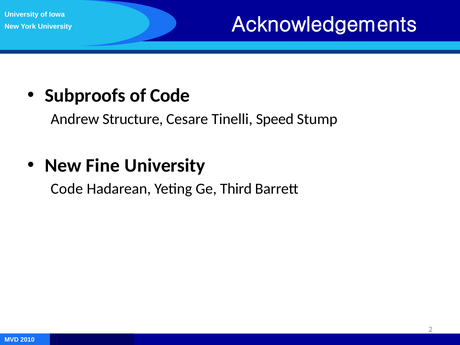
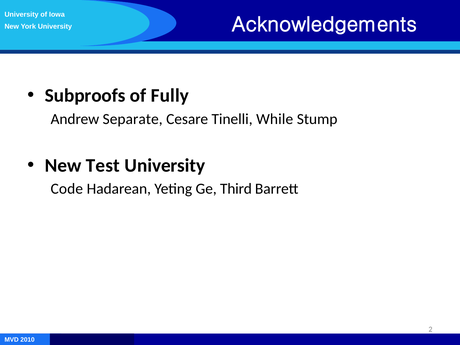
of Code: Code -> Fully
Structure: Structure -> Separate
Speed: Speed -> While
Fine: Fine -> Test
